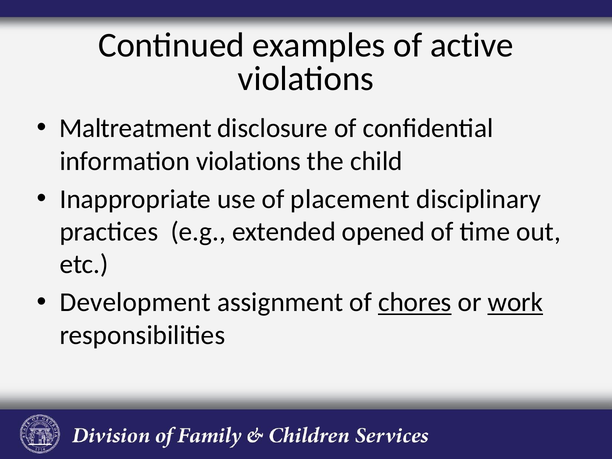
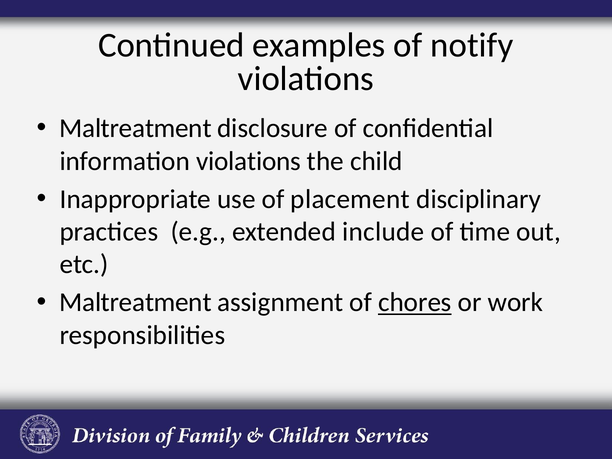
active: active -> notify
opened: opened -> include
Development at (135, 303): Development -> Maltreatment
work underline: present -> none
